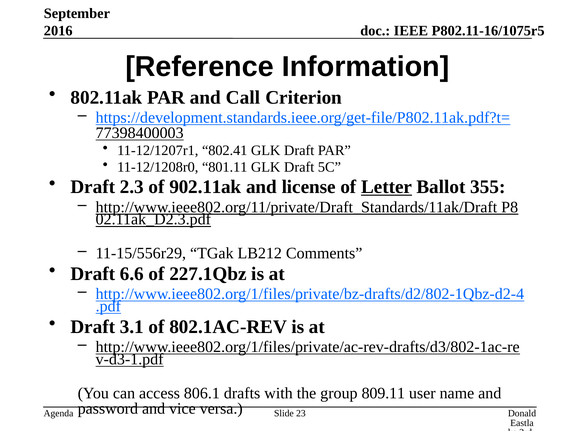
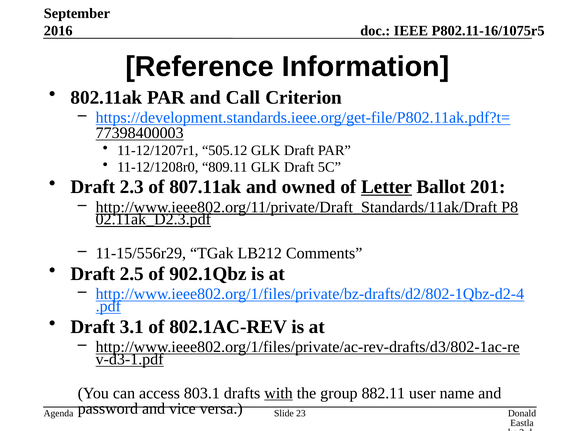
802.41: 802.41 -> 505.12
801.11: 801.11 -> 809.11
902.11ak: 902.11ak -> 807.11ak
license: license -> owned
355: 355 -> 201
6.6: 6.6 -> 2.5
227.1Qbz: 227.1Qbz -> 902.1Qbz
806.1: 806.1 -> 803.1
with underline: none -> present
809.11: 809.11 -> 882.11
